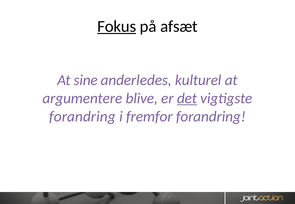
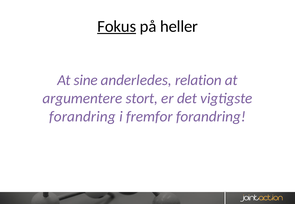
afsæt: afsæt -> heller
kulturel: kulturel -> relation
blive: blive -> stort
det underline: present -> none
